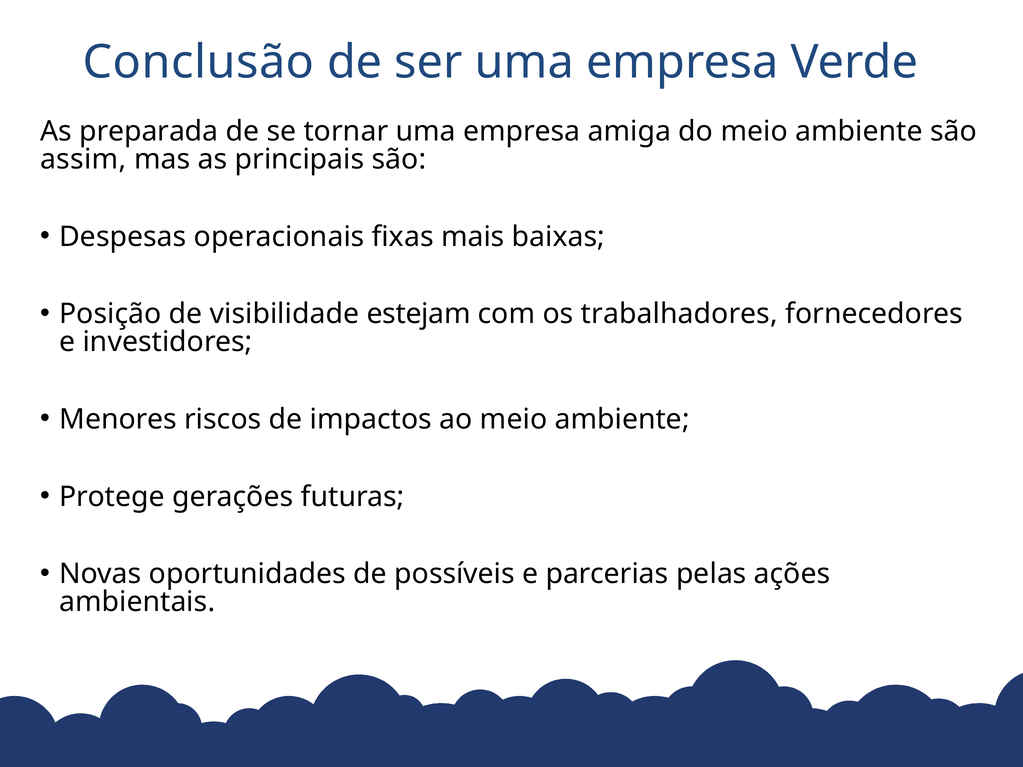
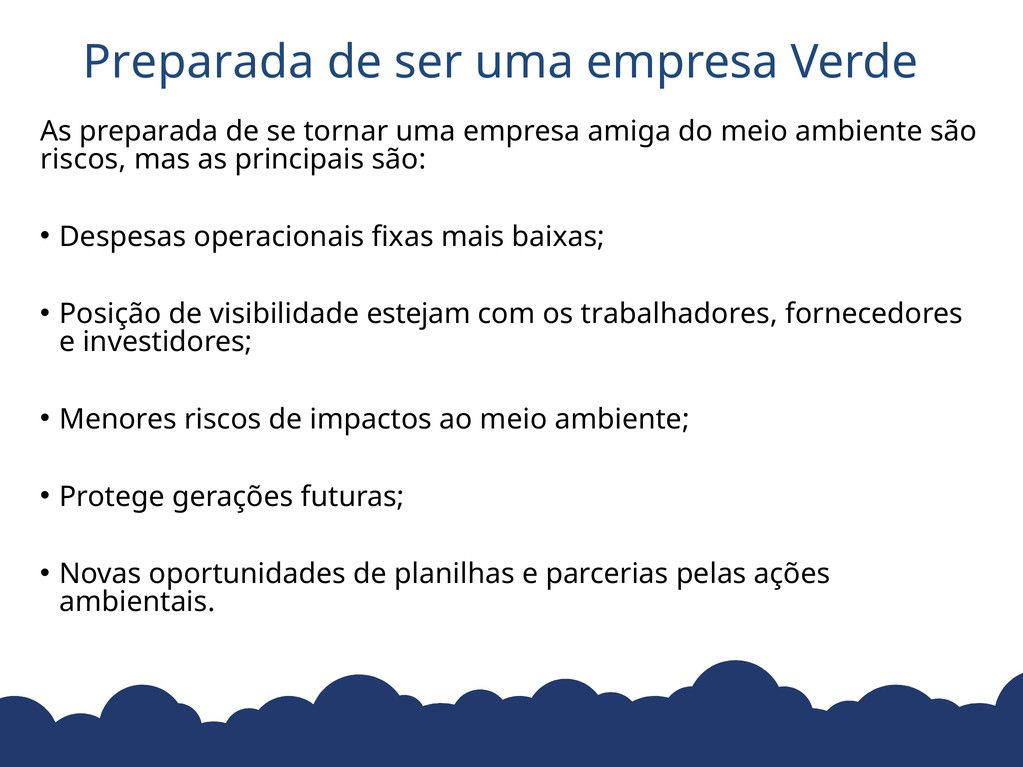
Conclusão at (199, 62): Conclusão -> Preparada
assim at (83, 159): assim -> riscos
possíveis: possíveis -> planilhas
